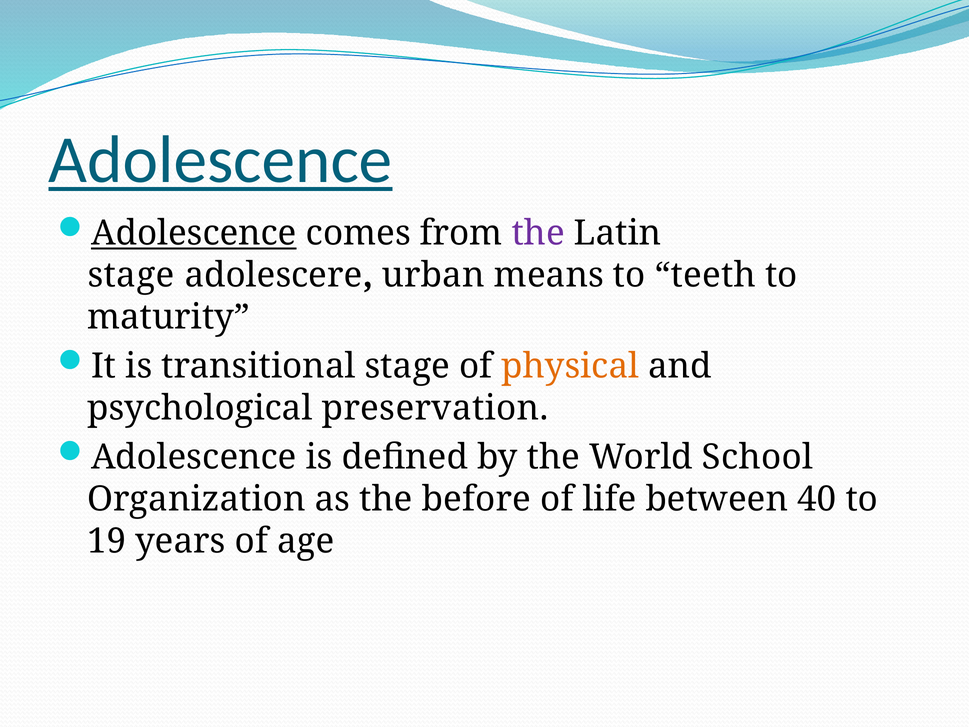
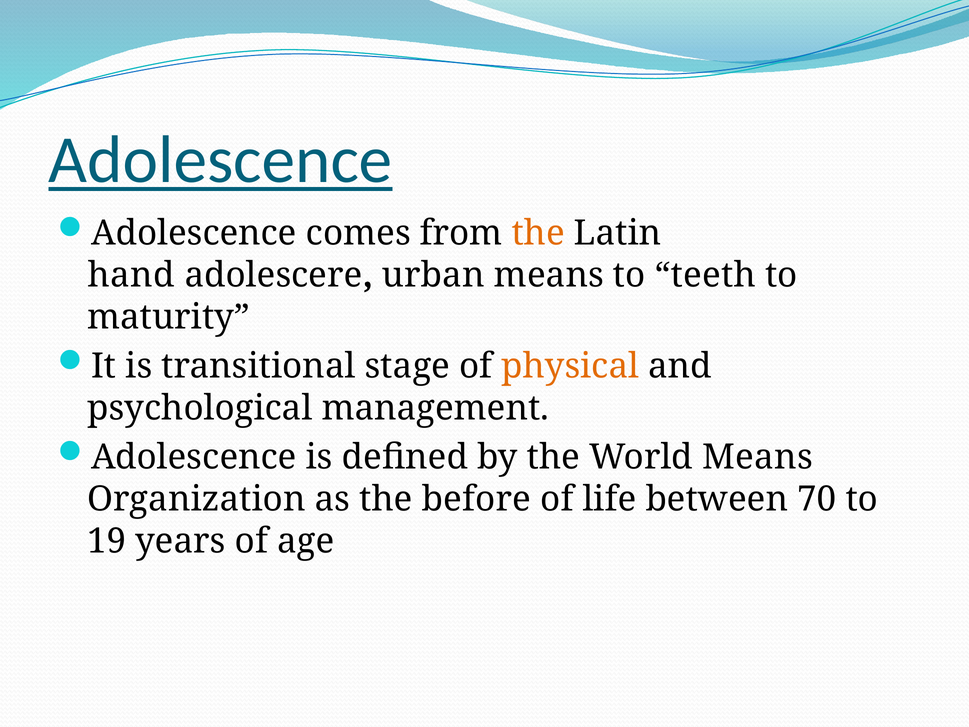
Adolescence at (194, 233) underline: present -> none
the at (538, 233) colour: purple -> orange
stage at (131, 275): stage -> hand
preservation: preservation -> management
World School: School -> Means
40: 40 -> 70
